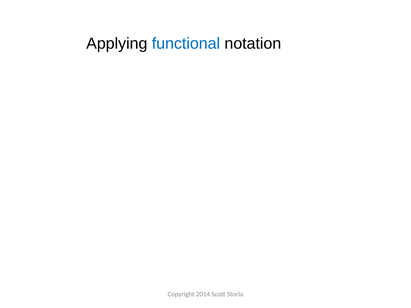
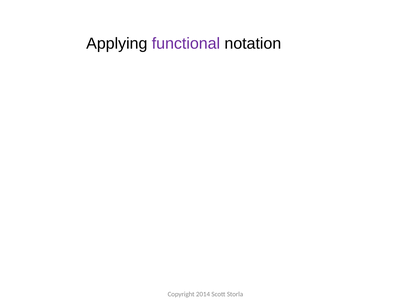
functional colour: blue -> purple
